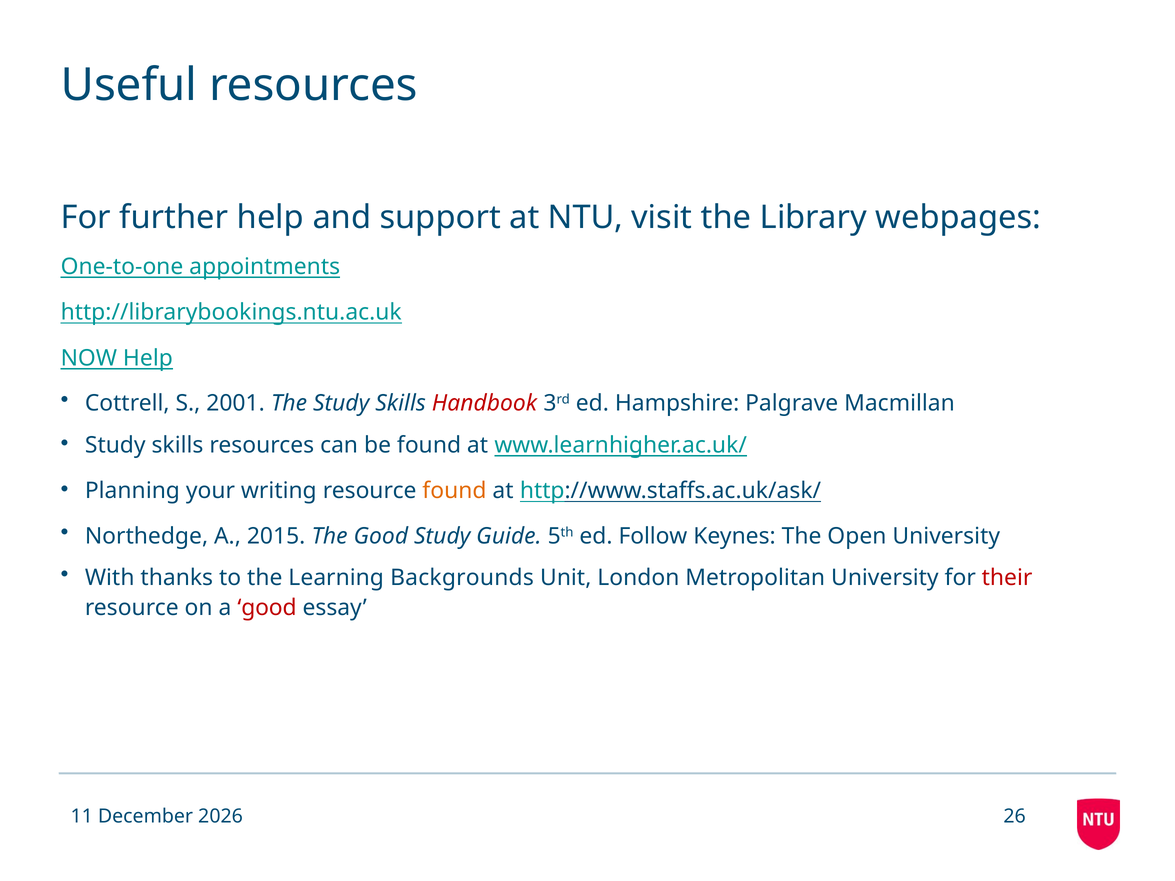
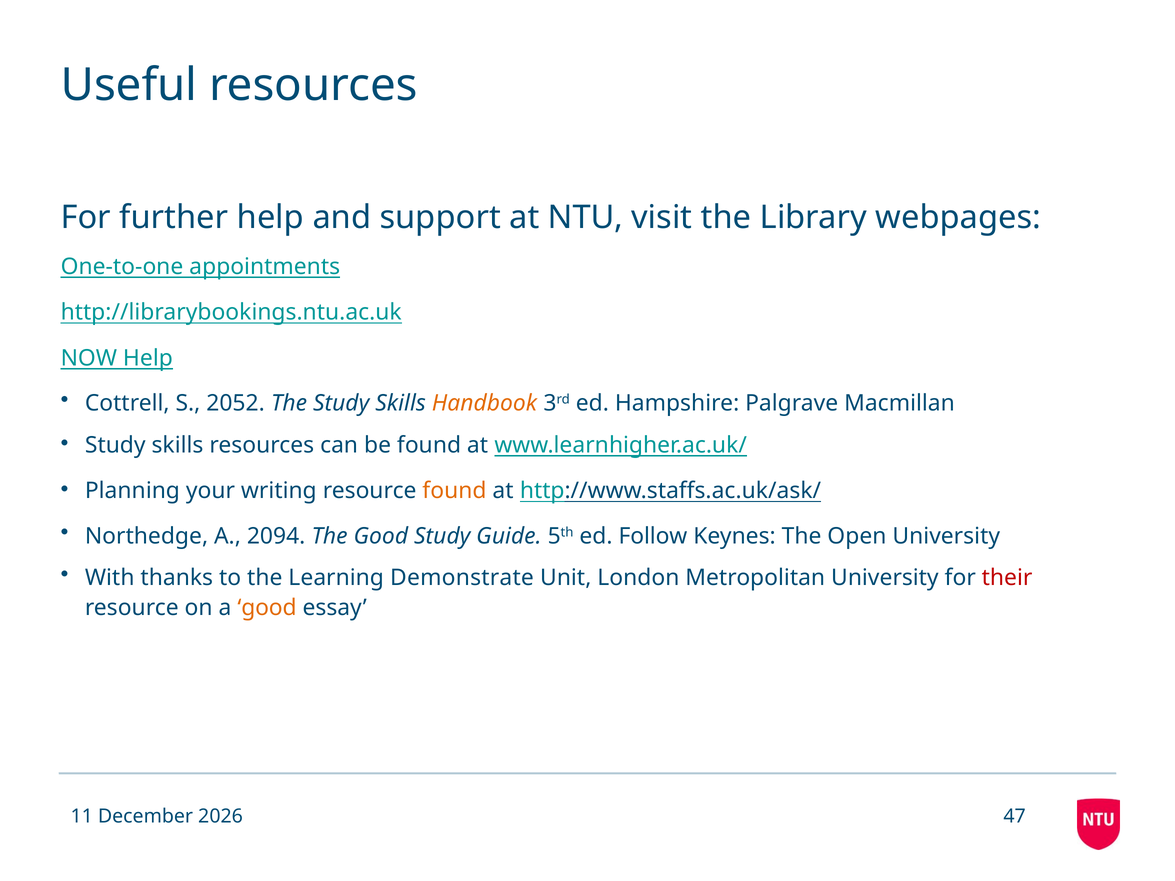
2001: 2001 -> 2052
Handbook colour: red -> orange
2015: 2015 -> 2094
Backgrounds: Backgrounds -> Demonstrate
good at (267, 608) colour: red -> orange
26: 26 -> 47
